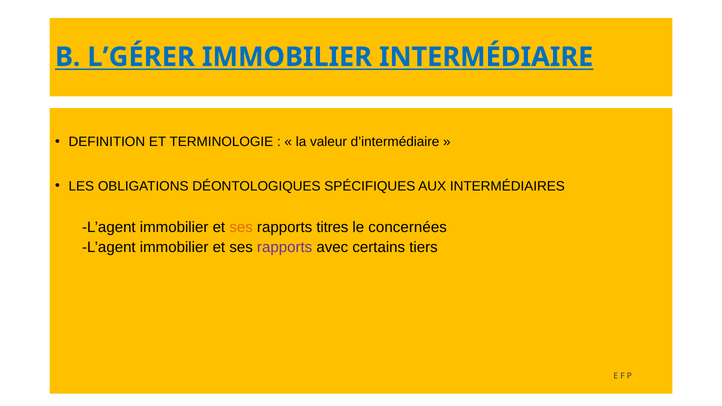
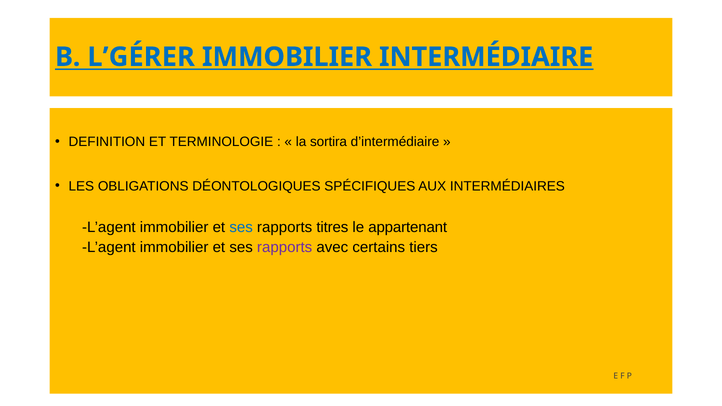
valeur: valeur -> sortira
ses at (241, 227) colour: orange -> blue
concernées: concernées -> appartenant
